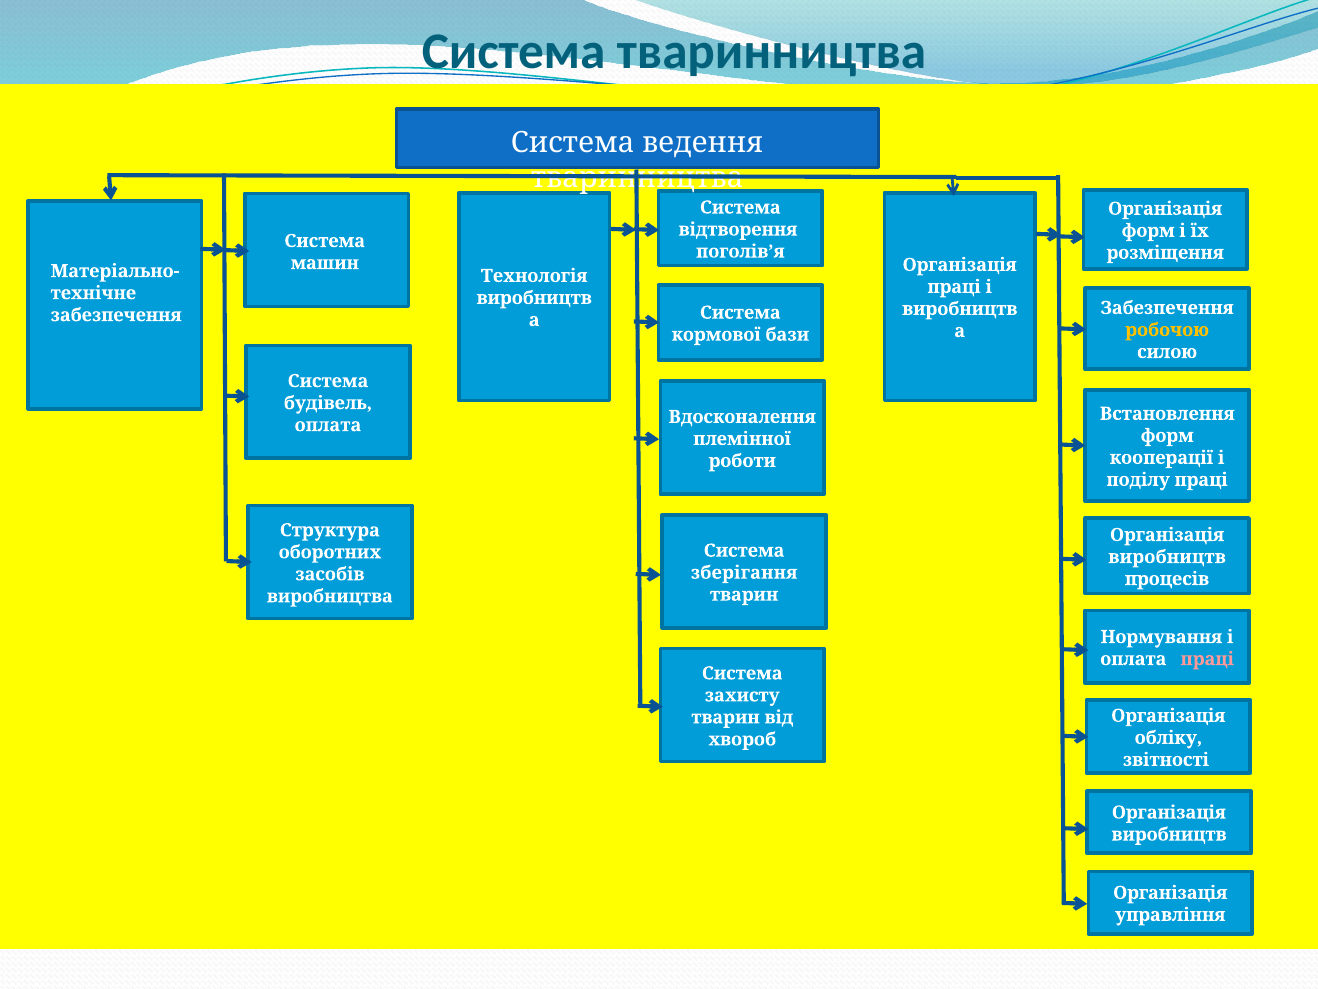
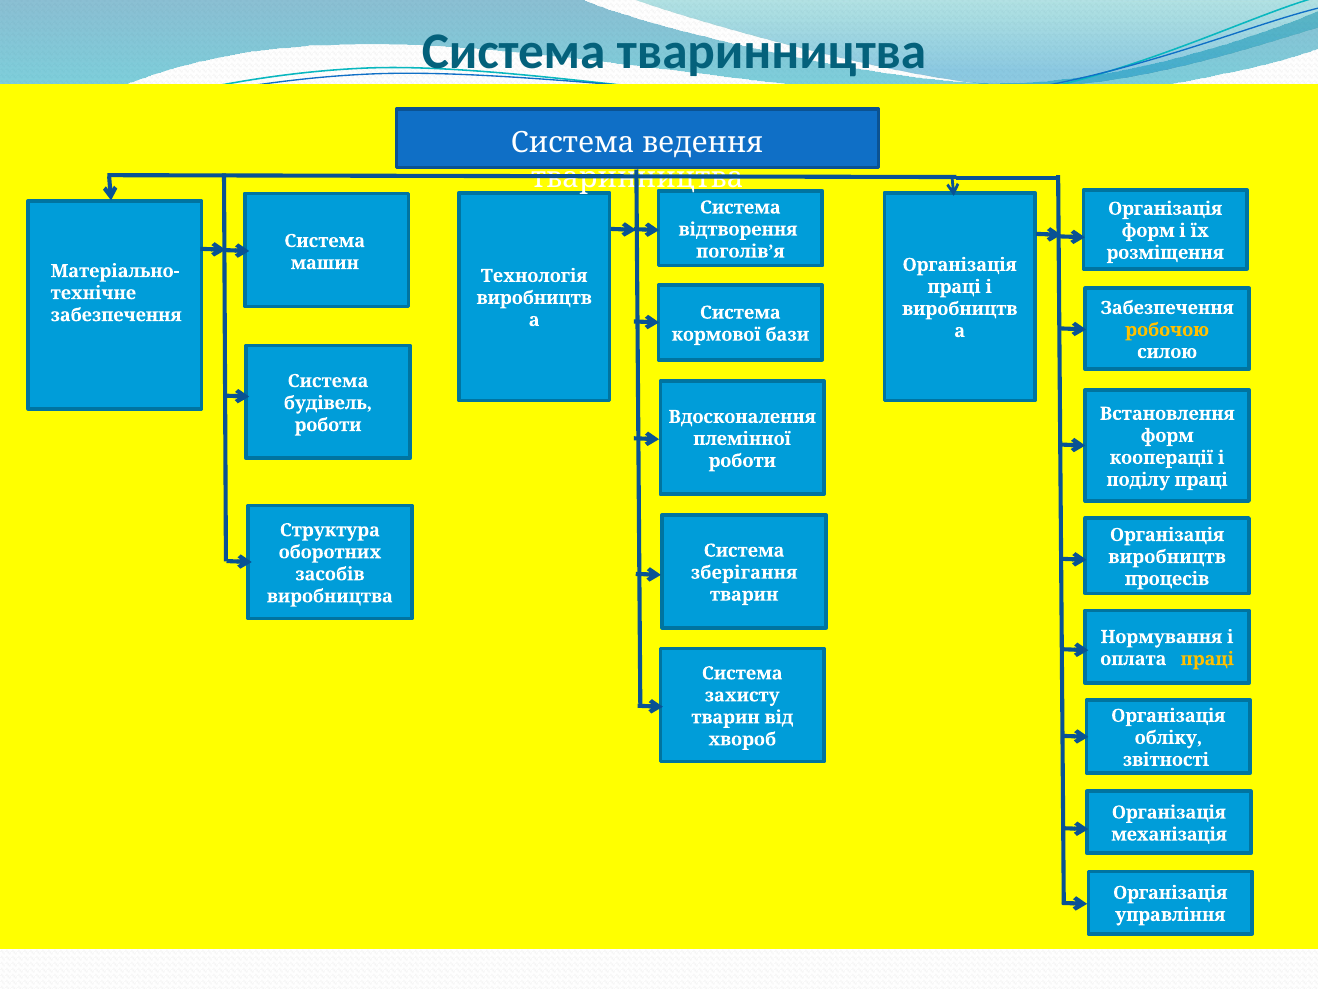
оплата at (328, 425): оплата -> роботи
праці at (1207, 659) colour: pink -> yellow
виробництв at (1169, 834): виробництв -> механізація
